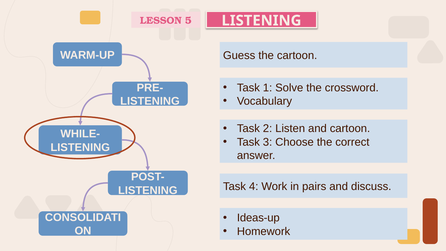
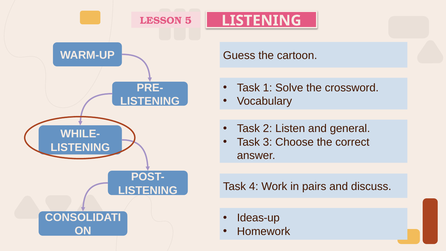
and cartoon: cartoon -> general
